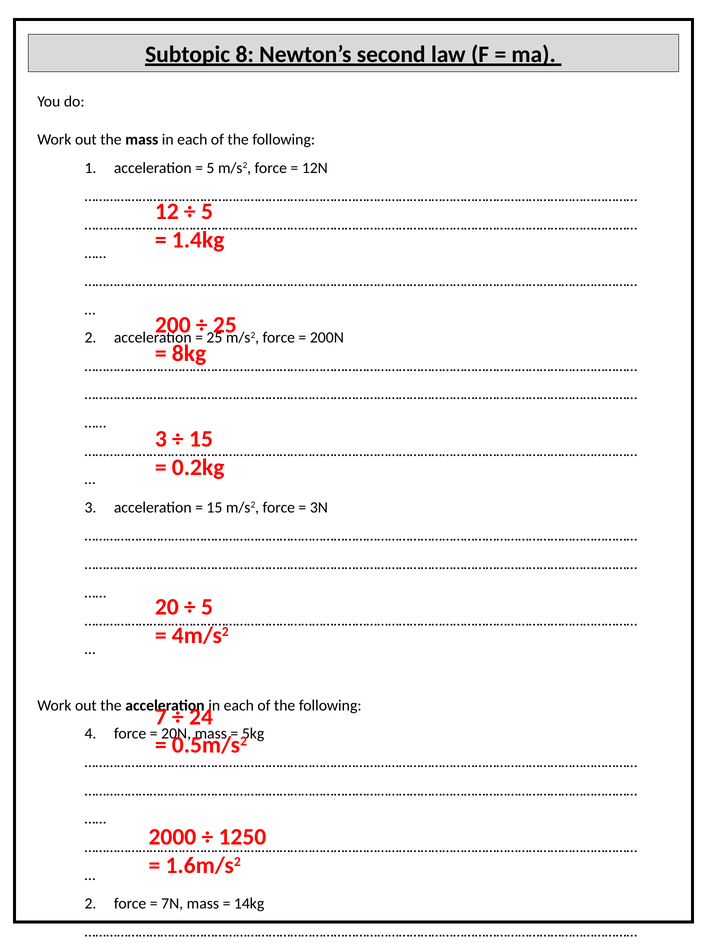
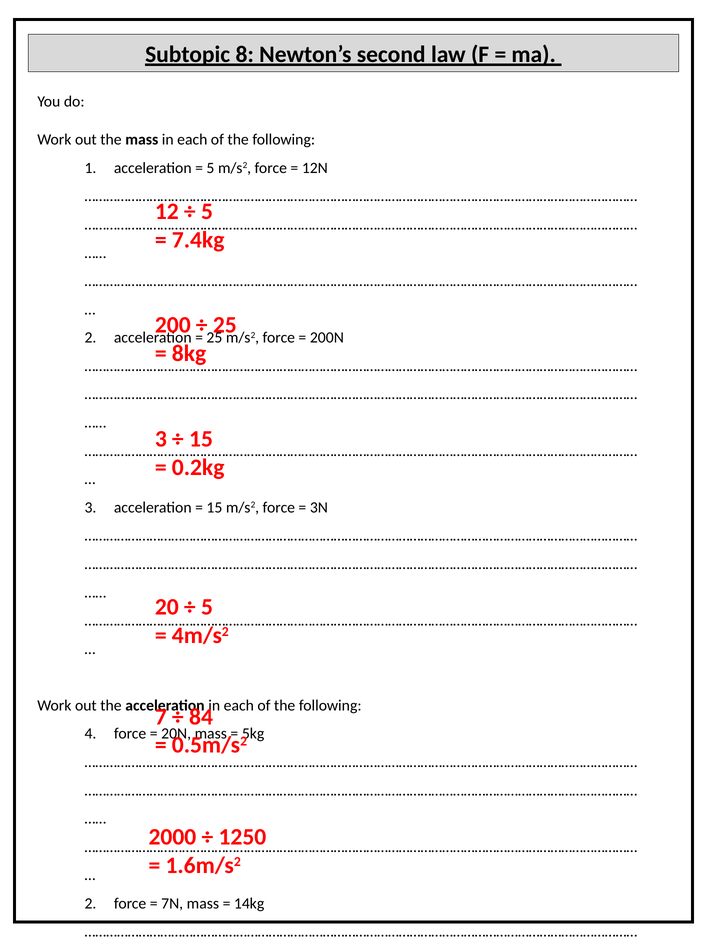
1.4kg: 1.4kg -> 7.4kg
24: 24 -> 84
